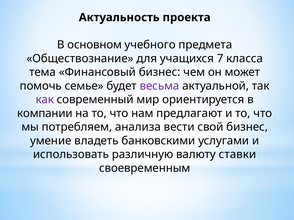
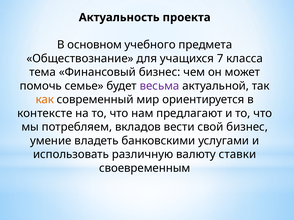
как colour: purple -> orange
компании: компании -> контексте
анализа: анализа -> вкладов
